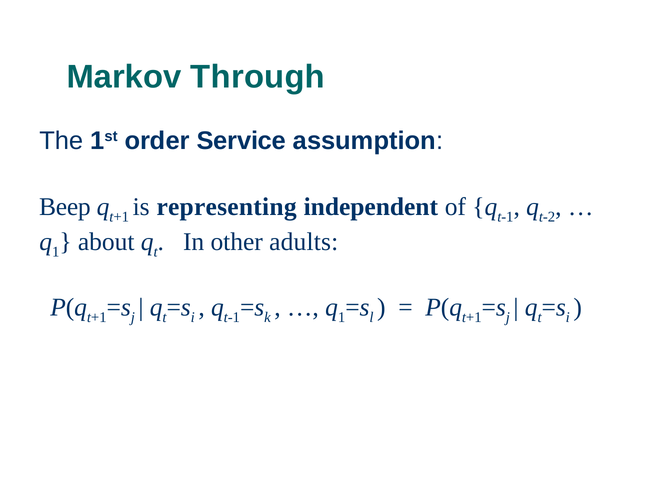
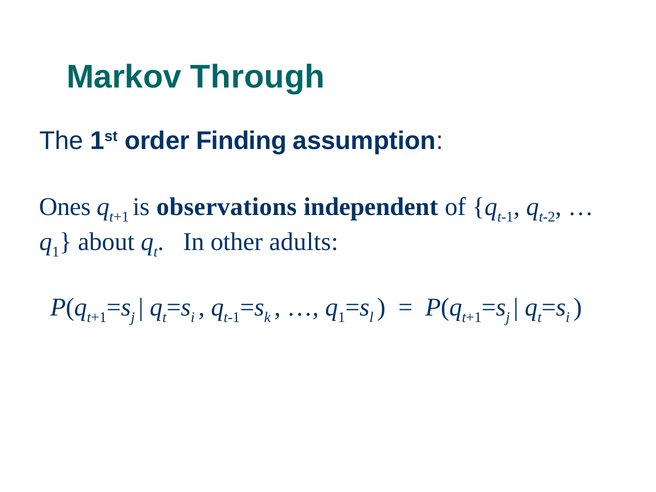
Service: Service -> Finding
Beep: Beep -> Ones
representing: representing -> observations
